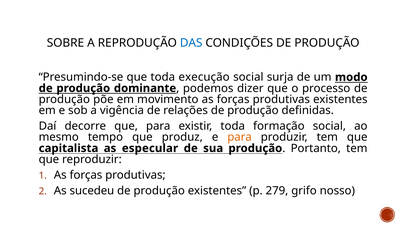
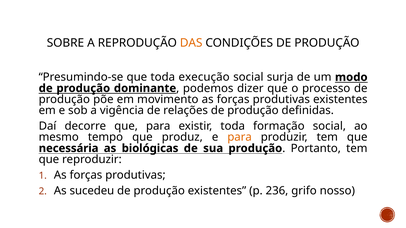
DAS colour: blue -> orange
capitalista: capitalista -> necessária
especular: especular -> biológicas
279: 279 -> 236
